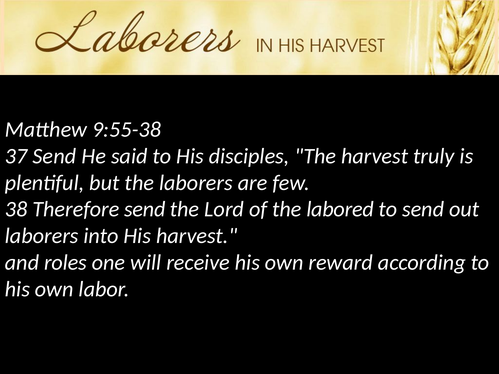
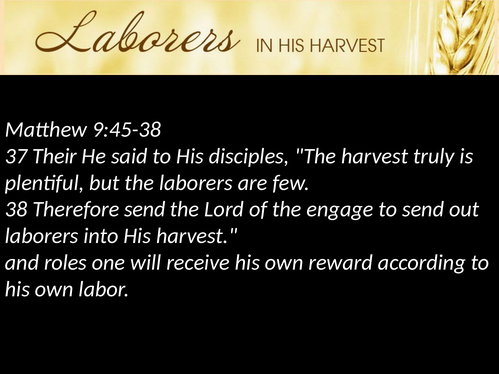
9:55-38: 9:55-38 -> 9:45-38
37 Send: Send -> Their
labored: labored -> engage
